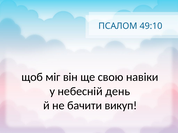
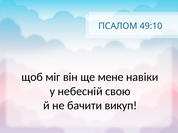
свою: свою -> мене
день: день -> свою
